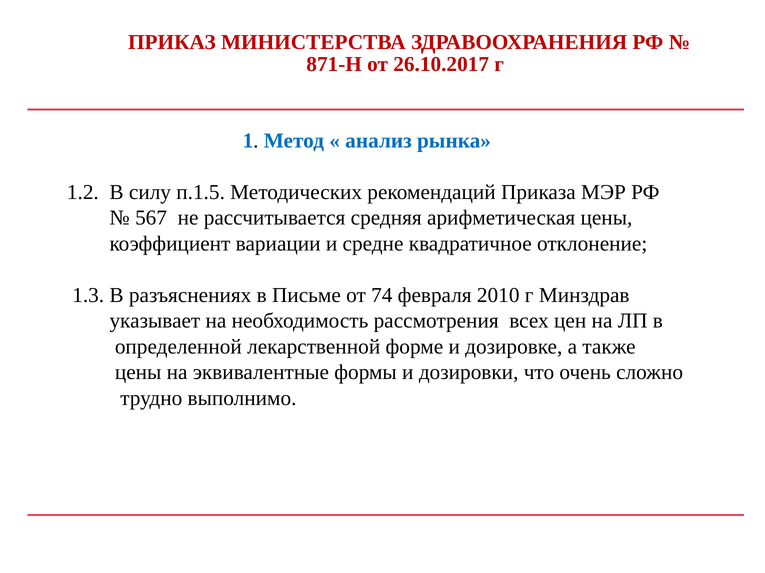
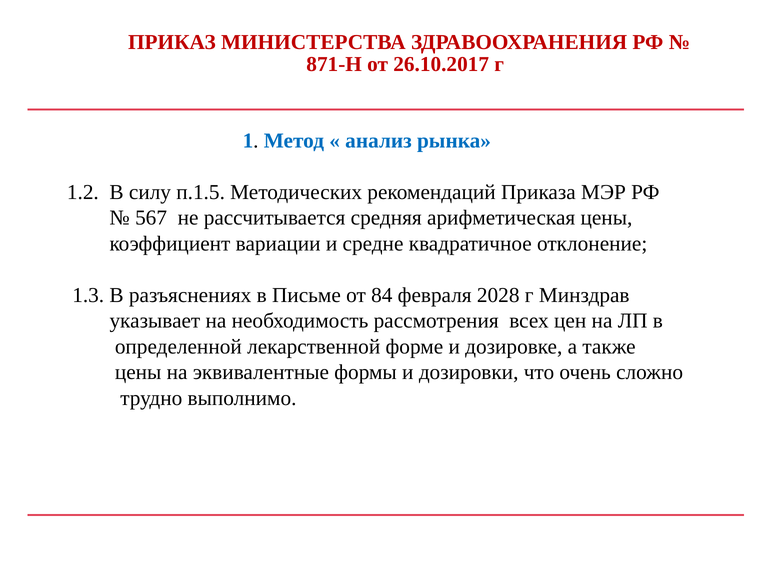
74: 74 -> 84
2010: 2010 -> 2028
